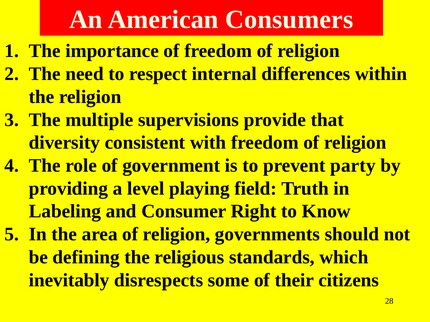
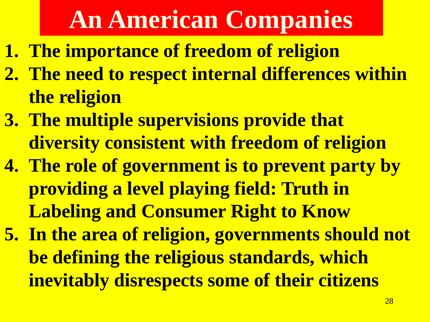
Consumers: Consumers -> Companies
